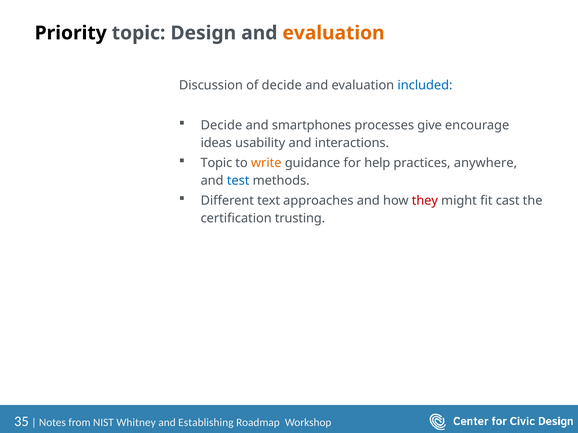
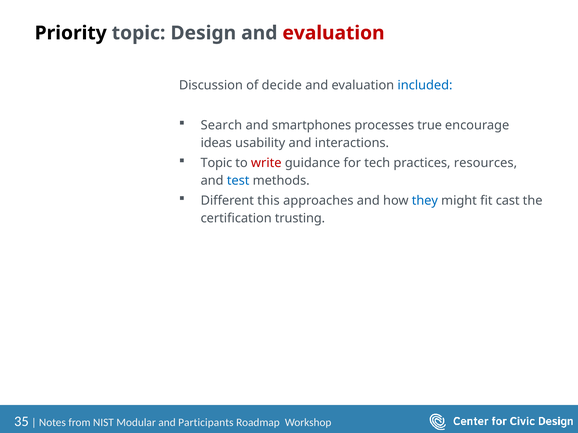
evaluation at (333, 33) colour: orange -> red
Decide at (221, 125): Decide -> Search
give: give -> true
write colour: orange -> red
help: help -> tech
anywhere: anywhere -> resources
text: text -> this
they colour: red -> blue
Whitney: Whitney -> Modular
Establishing: Establishing -> Participants
